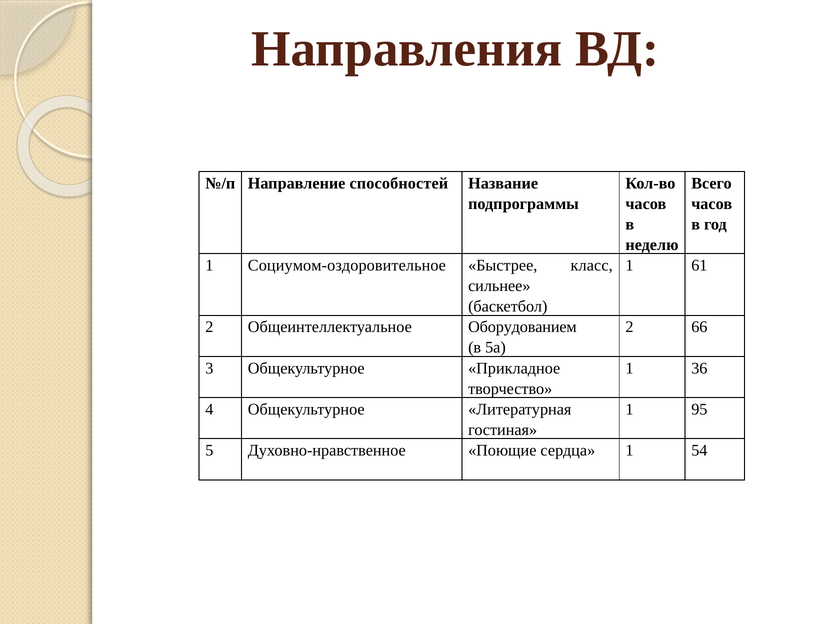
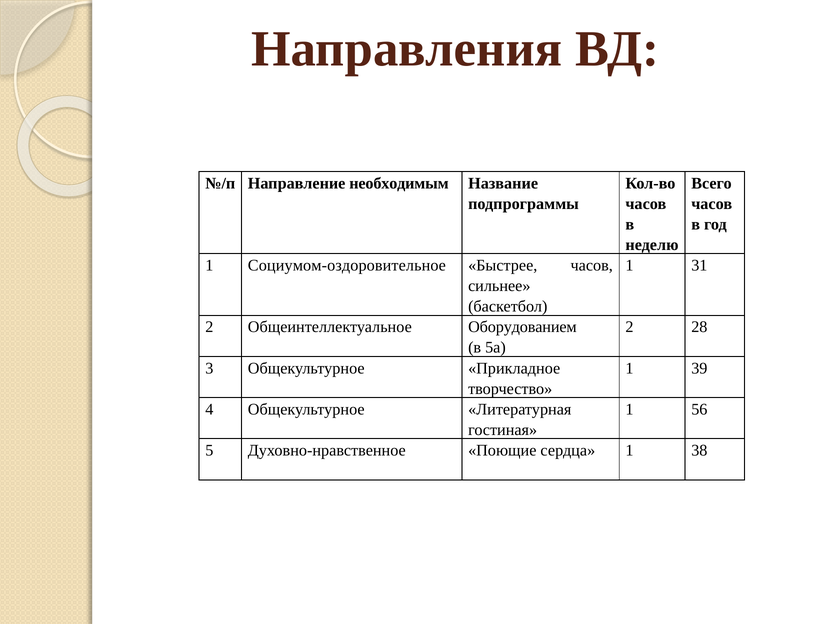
способностей: способностей -> необходимым
Быстрее класс: класс -> часов
61: 61 -> 31
66: 66 -> 28
36: 36 -> 39
95: 95 -> 56
54: 54 -> 38
